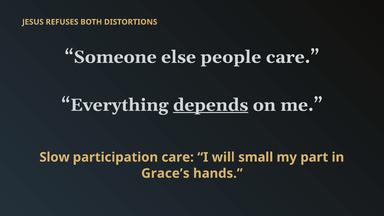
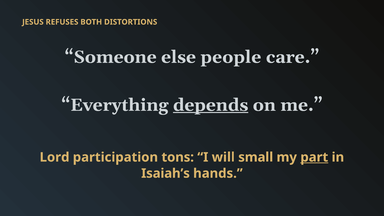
Slow: Slow -> Lord
participation care: care -> tons
part underline: none -> present
Grace’s: Grace’s -> Isaiah’s
